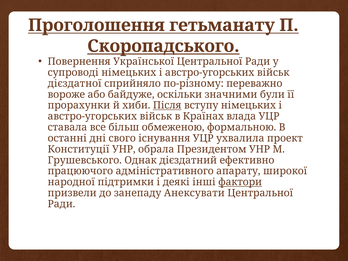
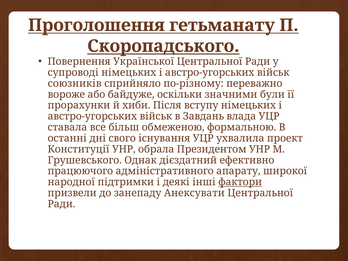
дієздатної: дієздатної -> союзників
Після underline: present -> none
Країнах: Країнах -> Завдань
